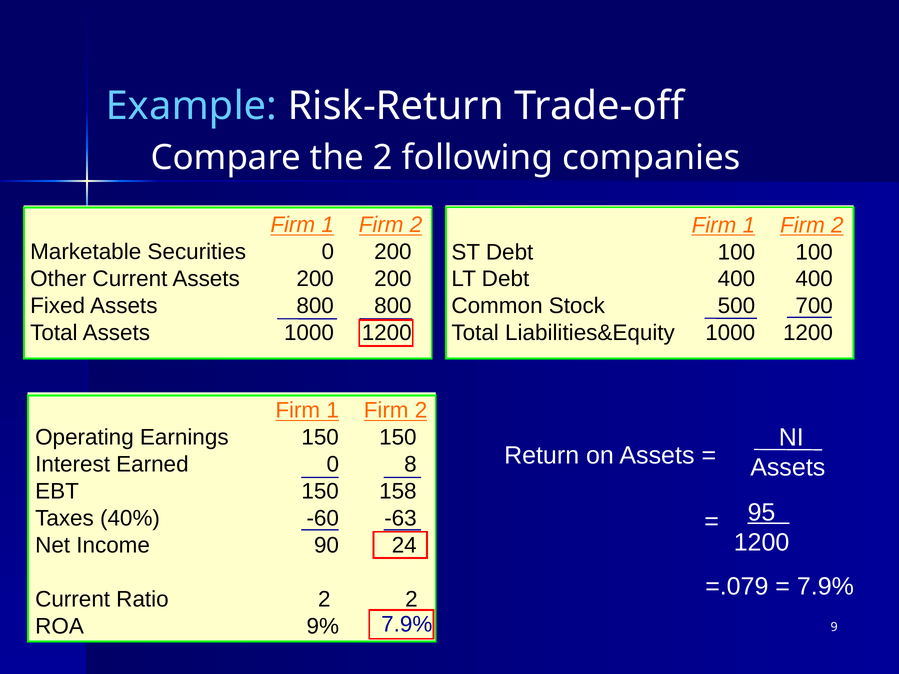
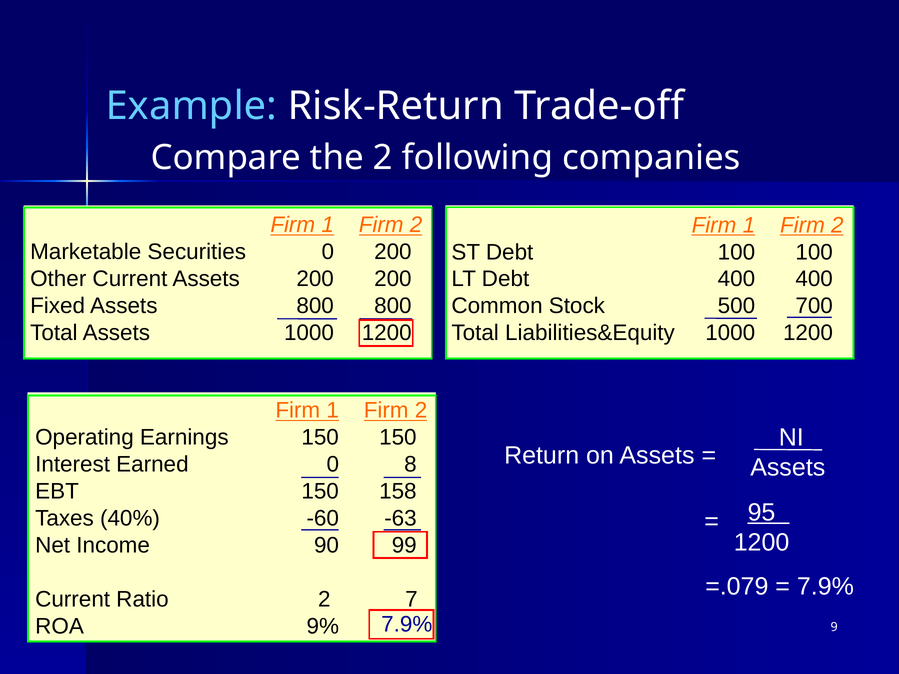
24: 24 -> 99
2 2: 2 -> 7
